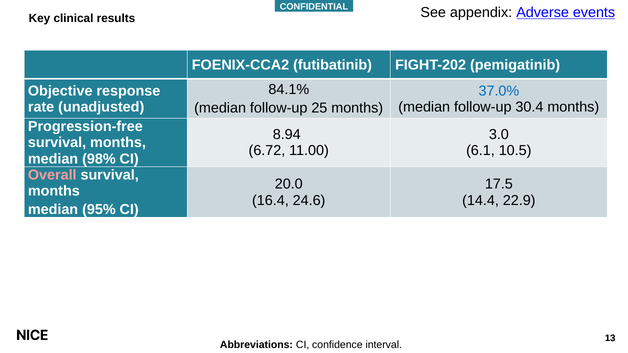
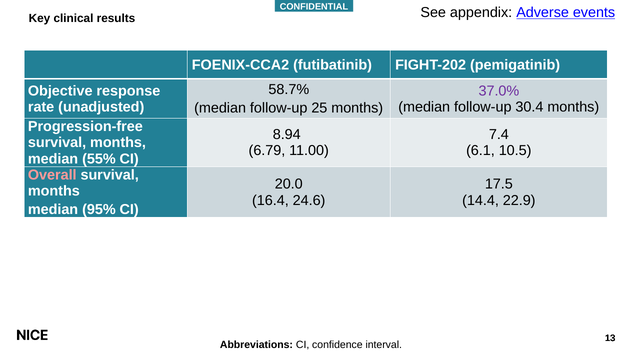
84.1%: 84.1% -> 58.7%
37.0% colour: blue -> purple
3.0: 3.0 -> 7.4
6.72: 6.72 -> 6.79
98%: 98% -> 55%
